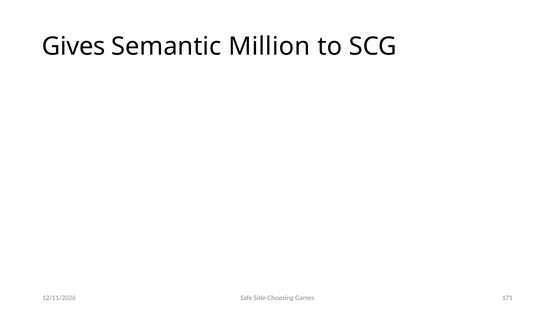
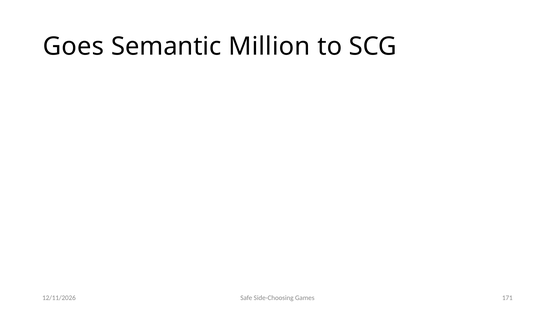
Gives: Gives -> Goes
